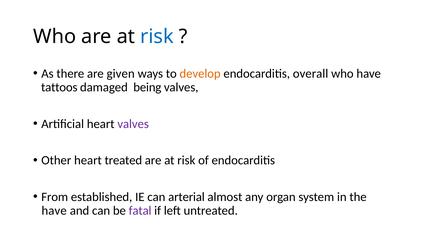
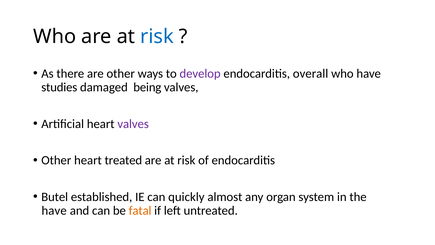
are given: given -> other
develop colour: orange -> purple
tattoos: tattoos -> studies
From: From -> Butel
arterial: arterial -> quickly
fatal colour: purple -> orange
